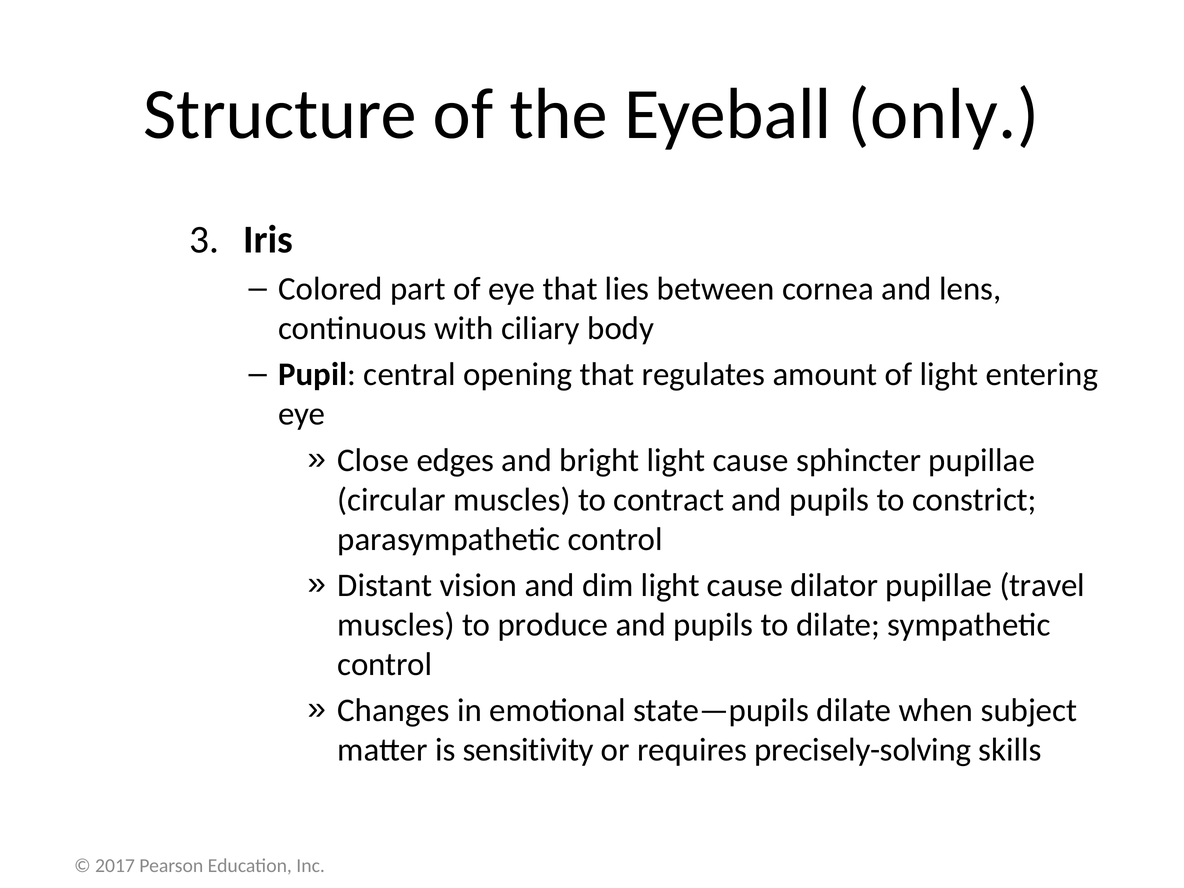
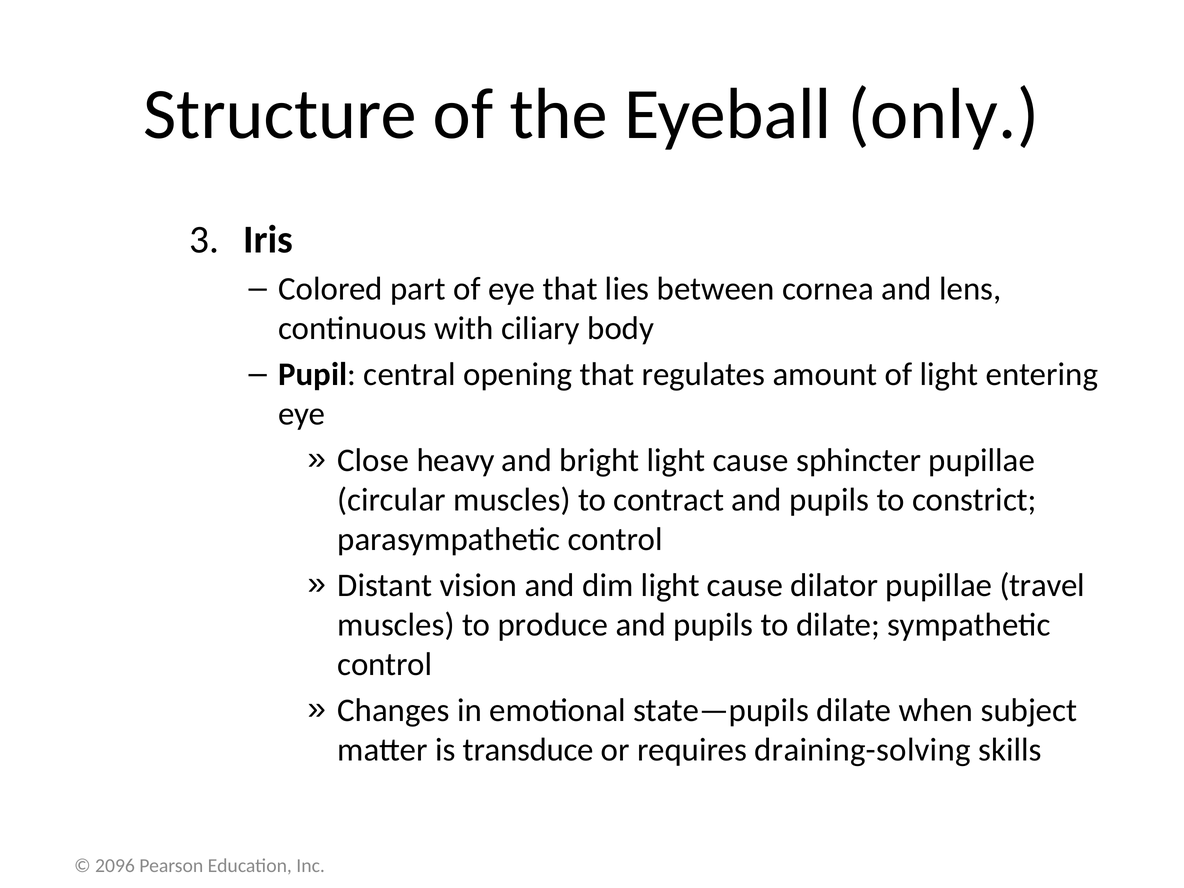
edges: edges -> heavy
sensitivity: sensitivity -> transduce
precisely-solving: precisely-solving -> draining-solving
2017: 2017 -> 2096
